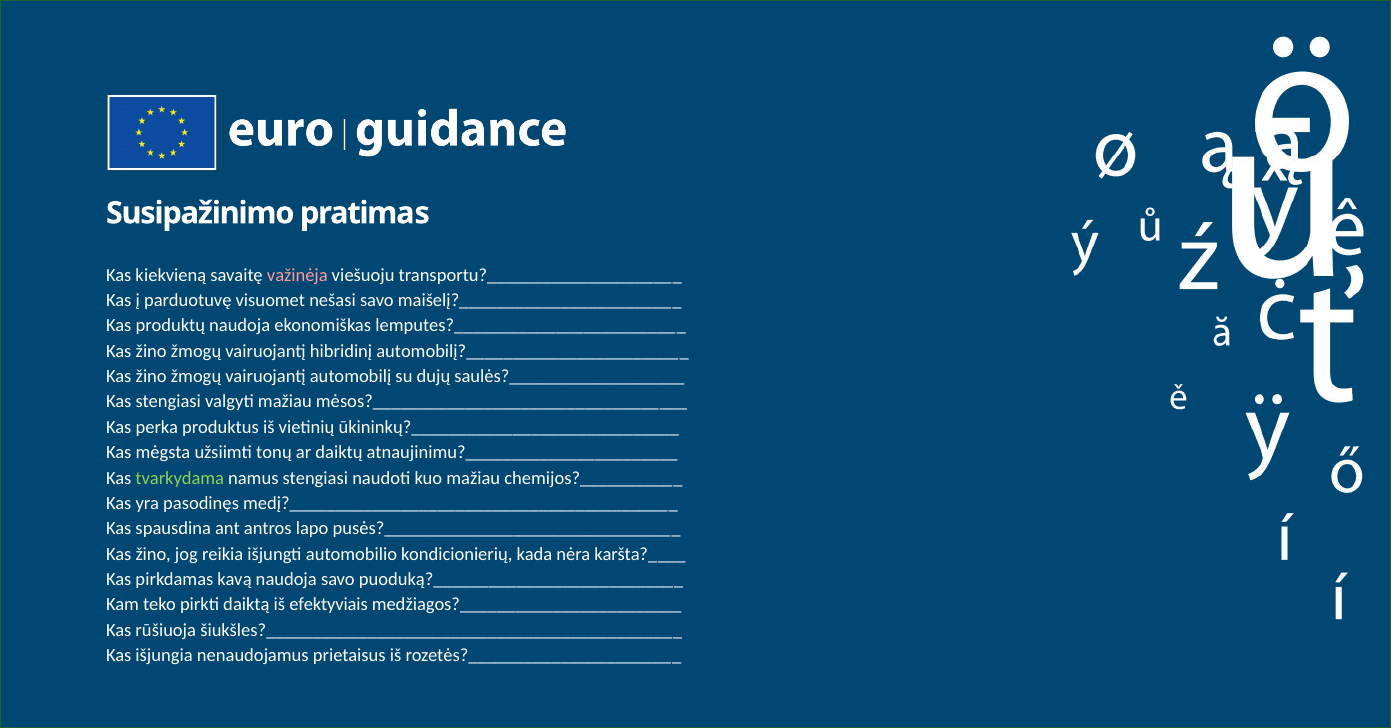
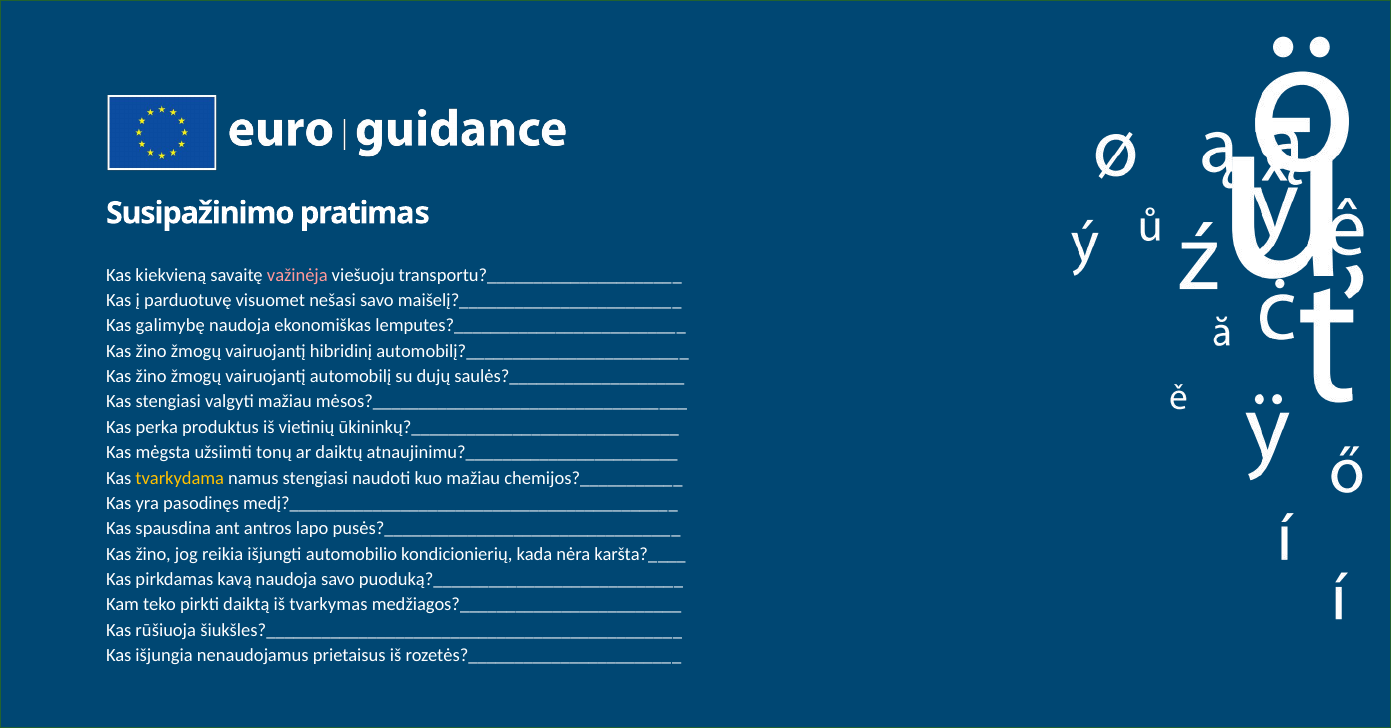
produktų: produktų -> galimybę
tvarkydama colour: light green -> yellow
efektyviais: efektyviais -> tvarkymas
